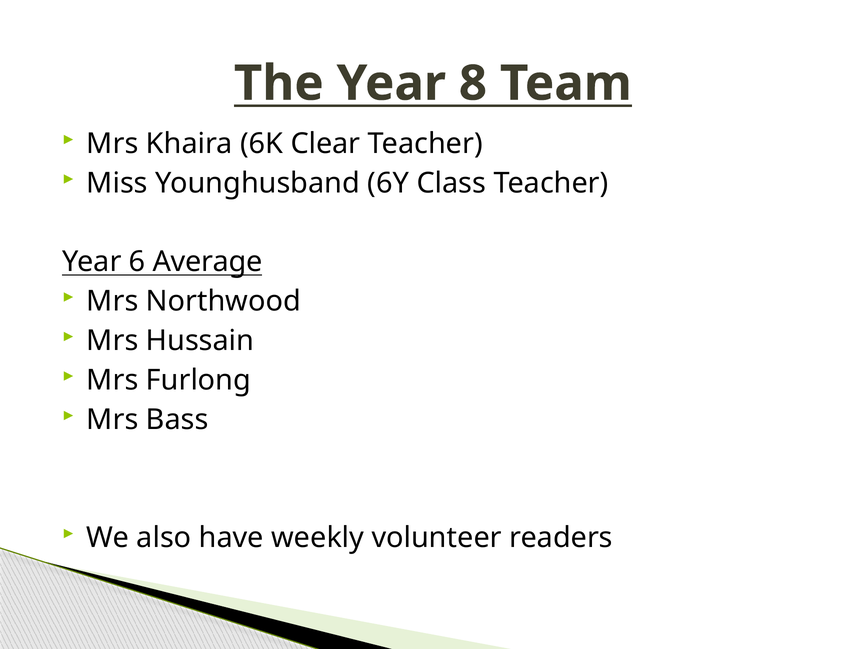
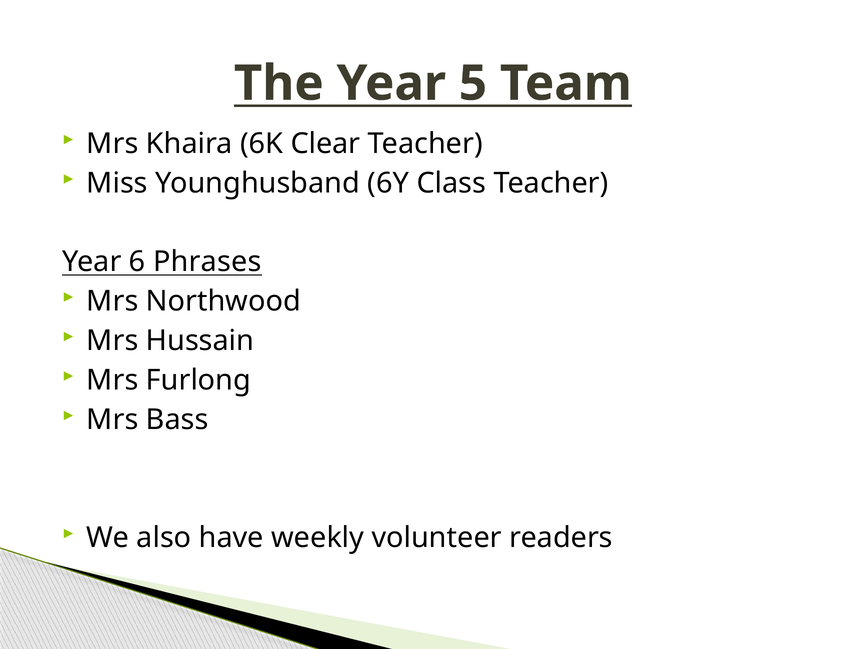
8: 8 -> 5
Average: Average -> Phrases
